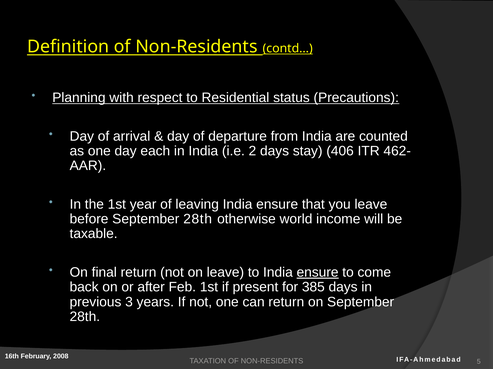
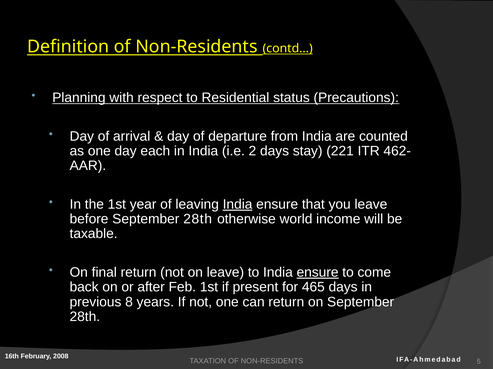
406: 406 -> 221
India at (238, 205) underline: none -> present
385: 385 -> 465
3: 3 -> 8
